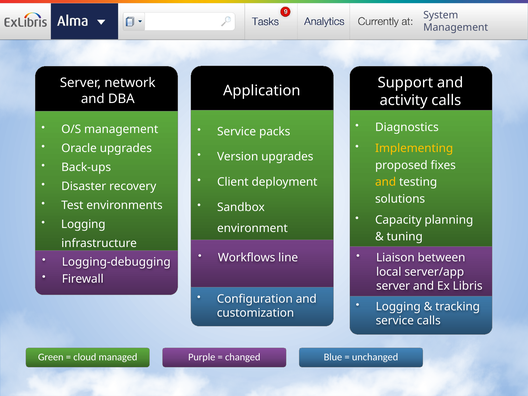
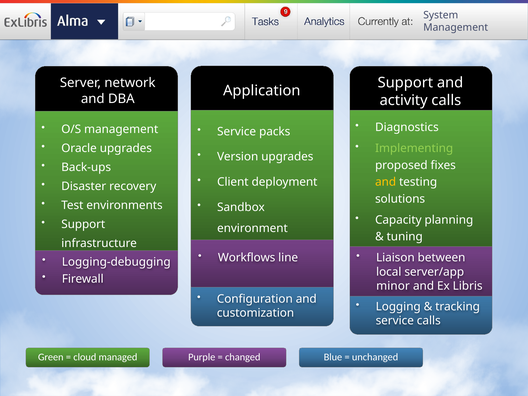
Implementing colour: yellow -> light green
Logging at (83, 224): Logging -> Support
server at (393, 286): server -> minor
